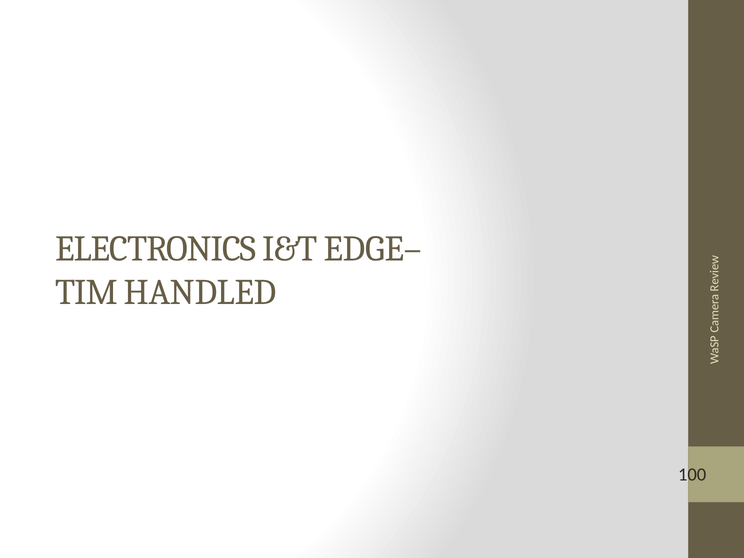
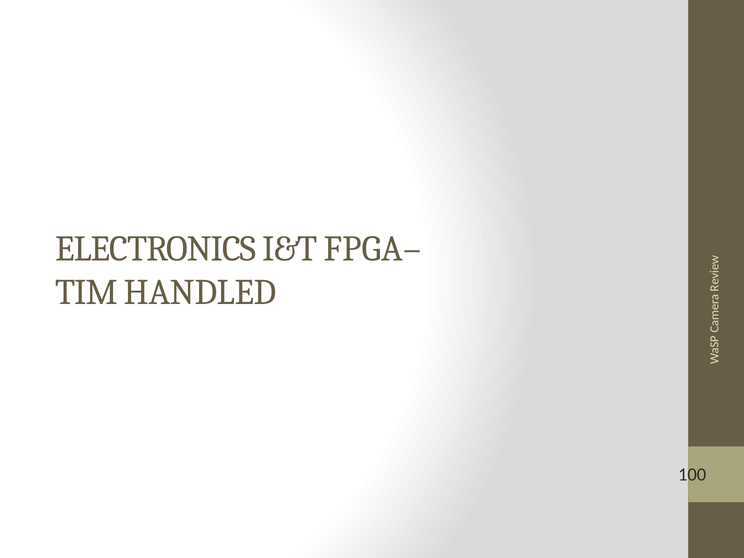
EDGE–: EDGE– -> FPGA–
